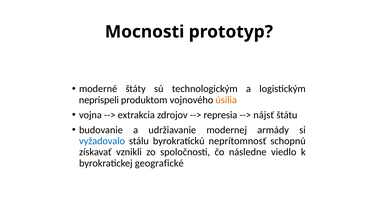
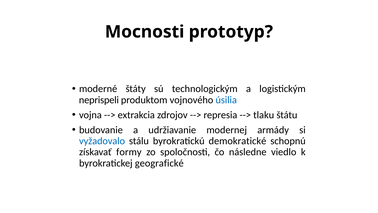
úsilia colour: orange -> blue
nájsť: nájsť -> tlaku
neprítomnosť: neprítomnosť -> demokratické
vznikli: vznikli -> formy
